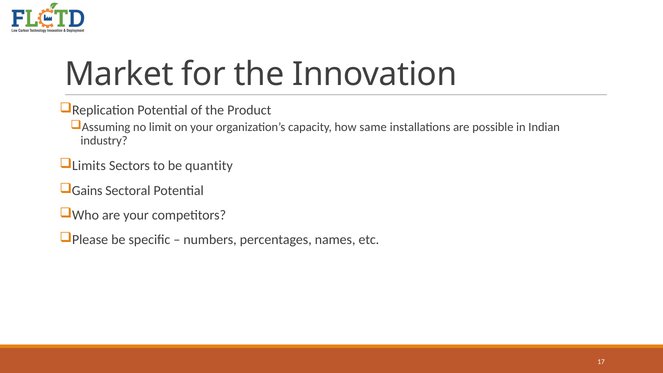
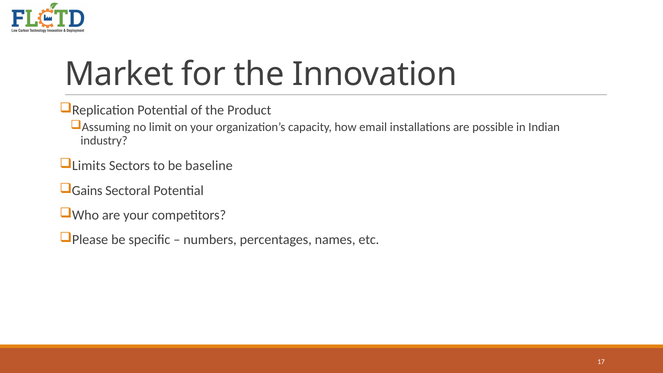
same: same -> email
quantity: quantity -> baseline
